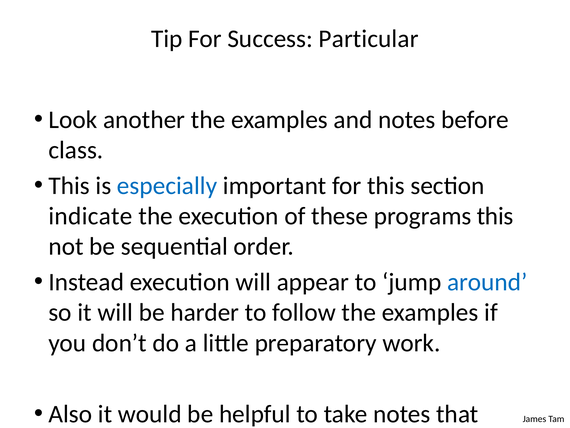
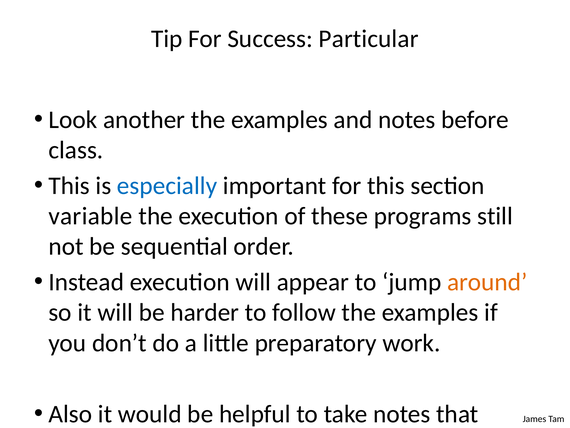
indicate: indicate -> variable
programs this: this -> still
around colour: blue -> orange
